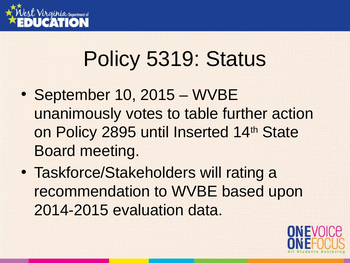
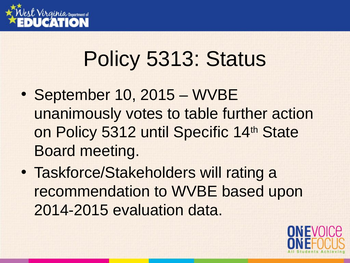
5319: 5319 -> 5313
2895: 2895 -> 5312
Inserted: Inserted -> Specific
